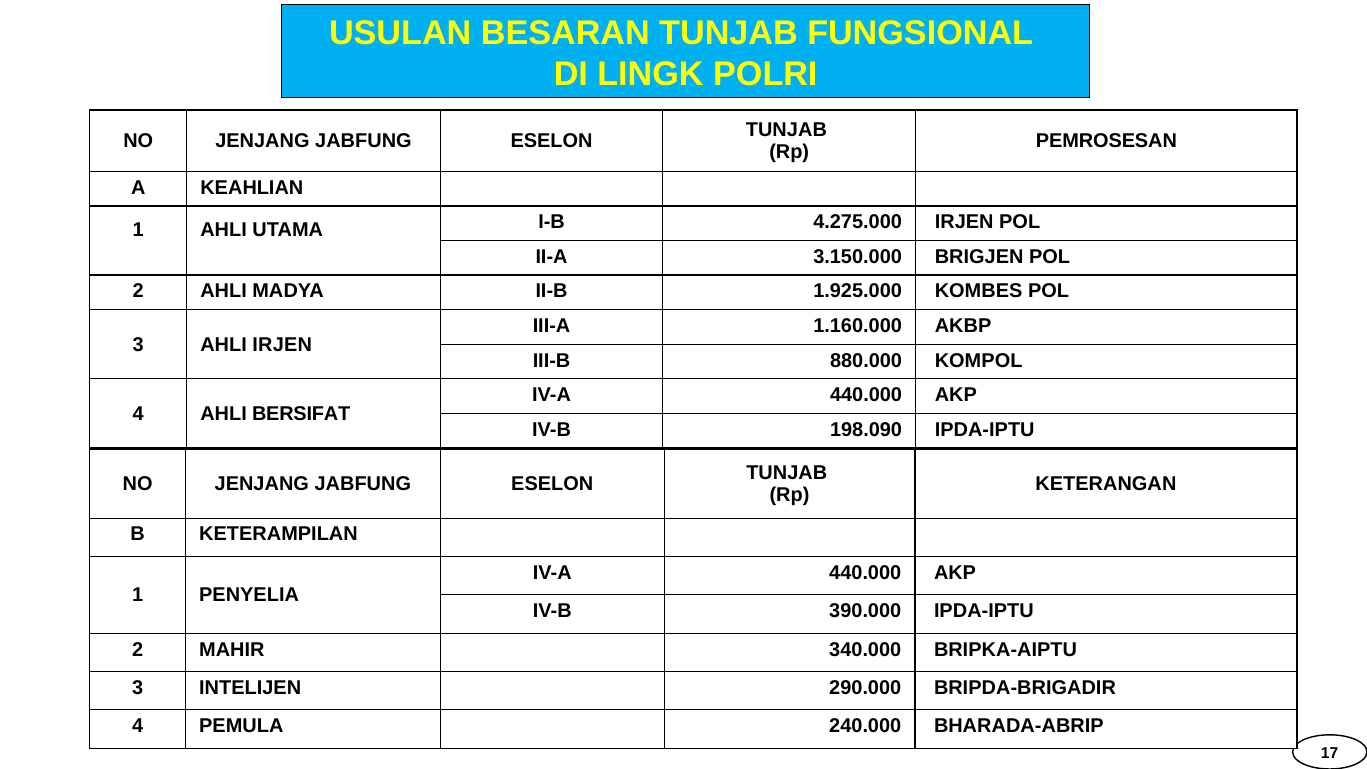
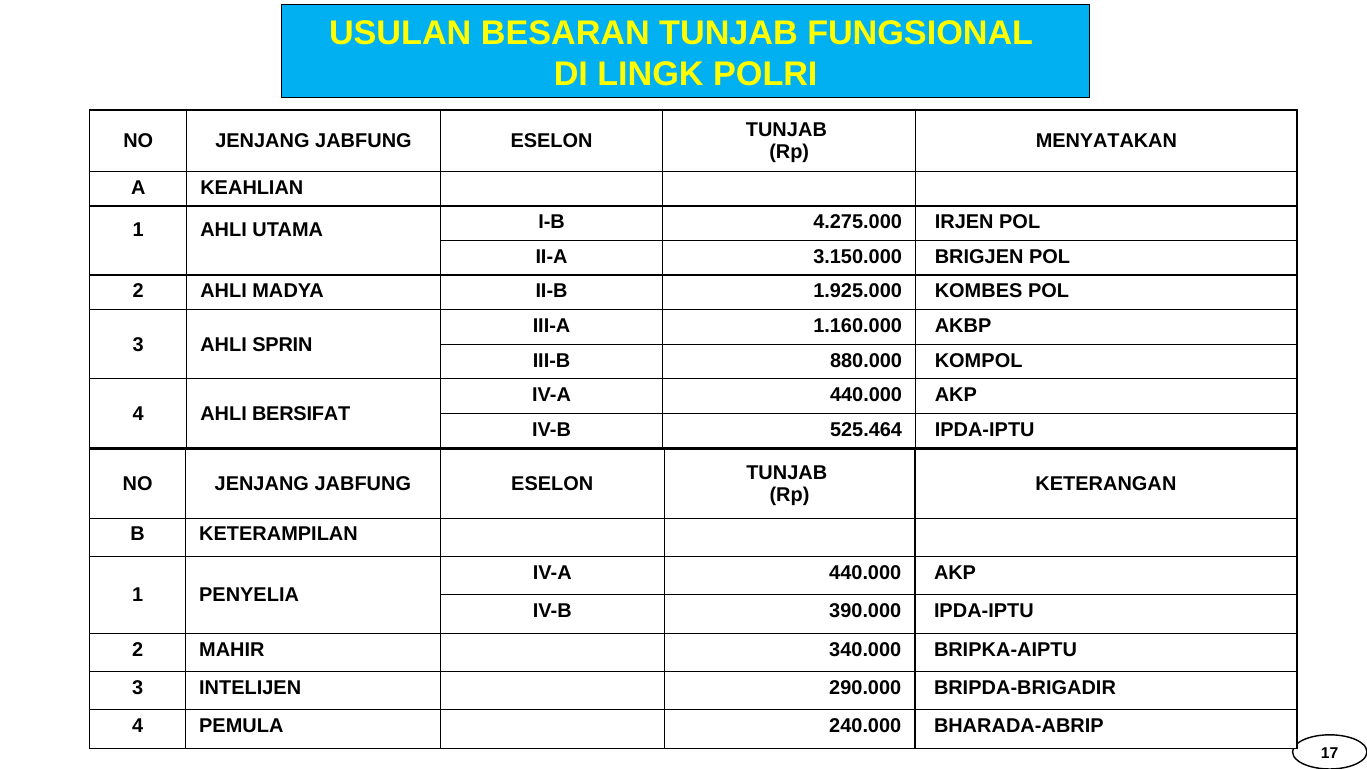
PEMROSESAN: PEMROSESAN -> MENYATAKAN
AHLI IRJEN: IRJEN -> SPRIN
198.090: 198.090 -> 525.464
